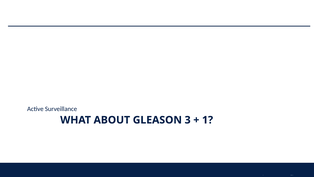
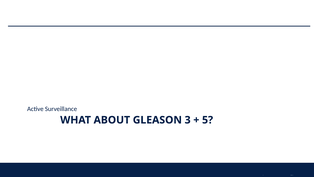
1: 1 -> 5
